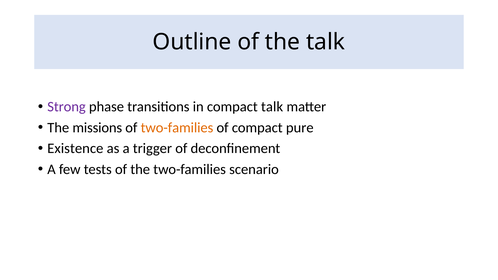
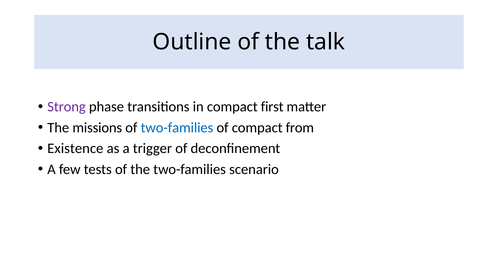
compact talk: talk -> first
two-families at (177, 128) colour: orange -> blue
pure: pure -> from
